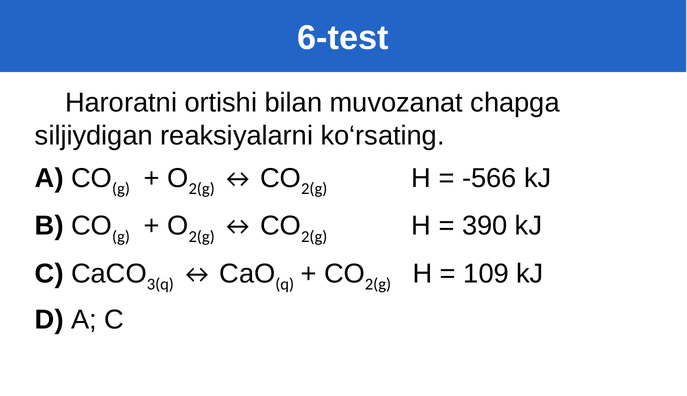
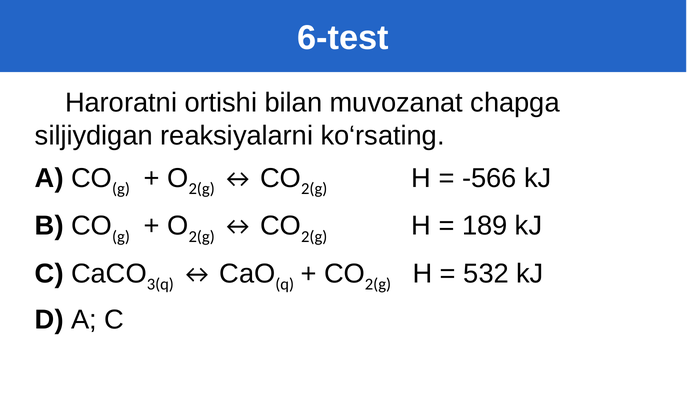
390: 390 -> 189
109: 109 -> 532
